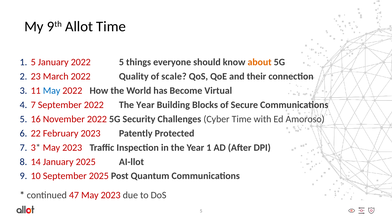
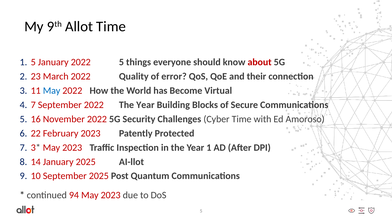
about colour: orange -> red
scale: scale -> error
47: 47 -> 94
